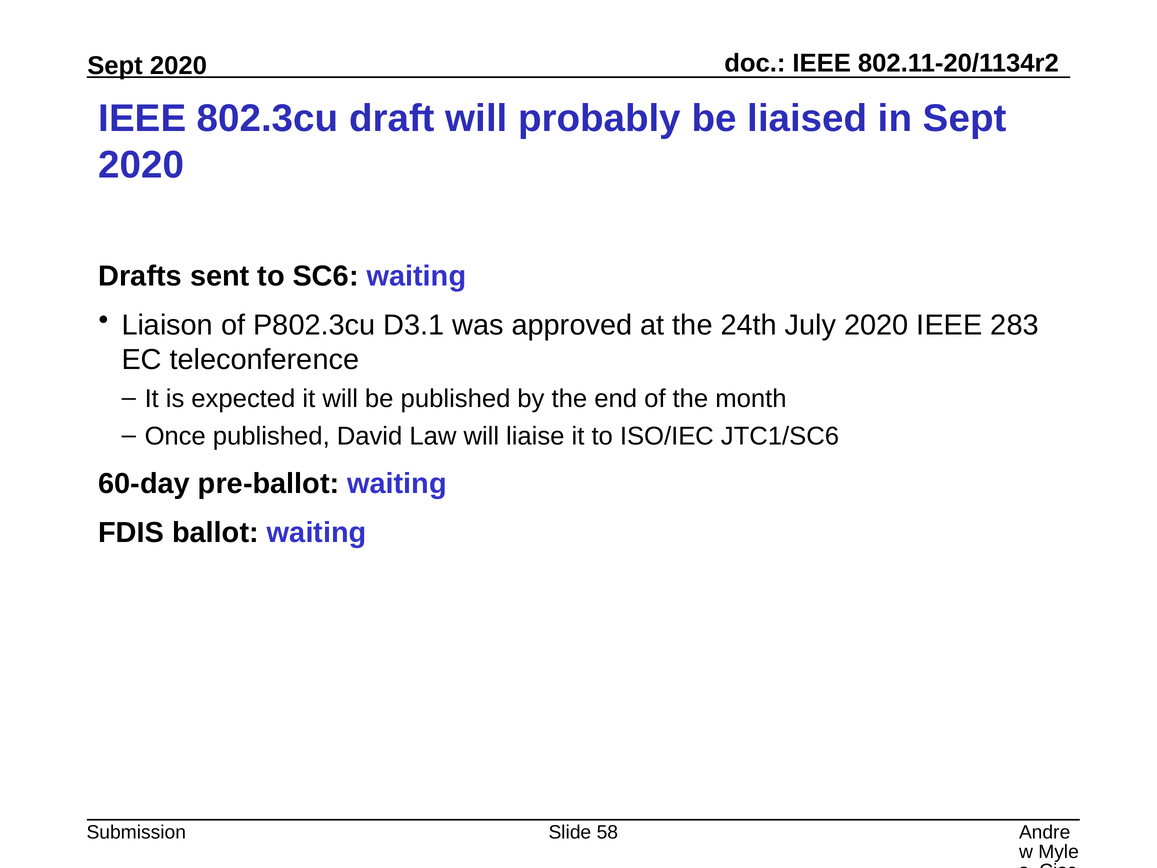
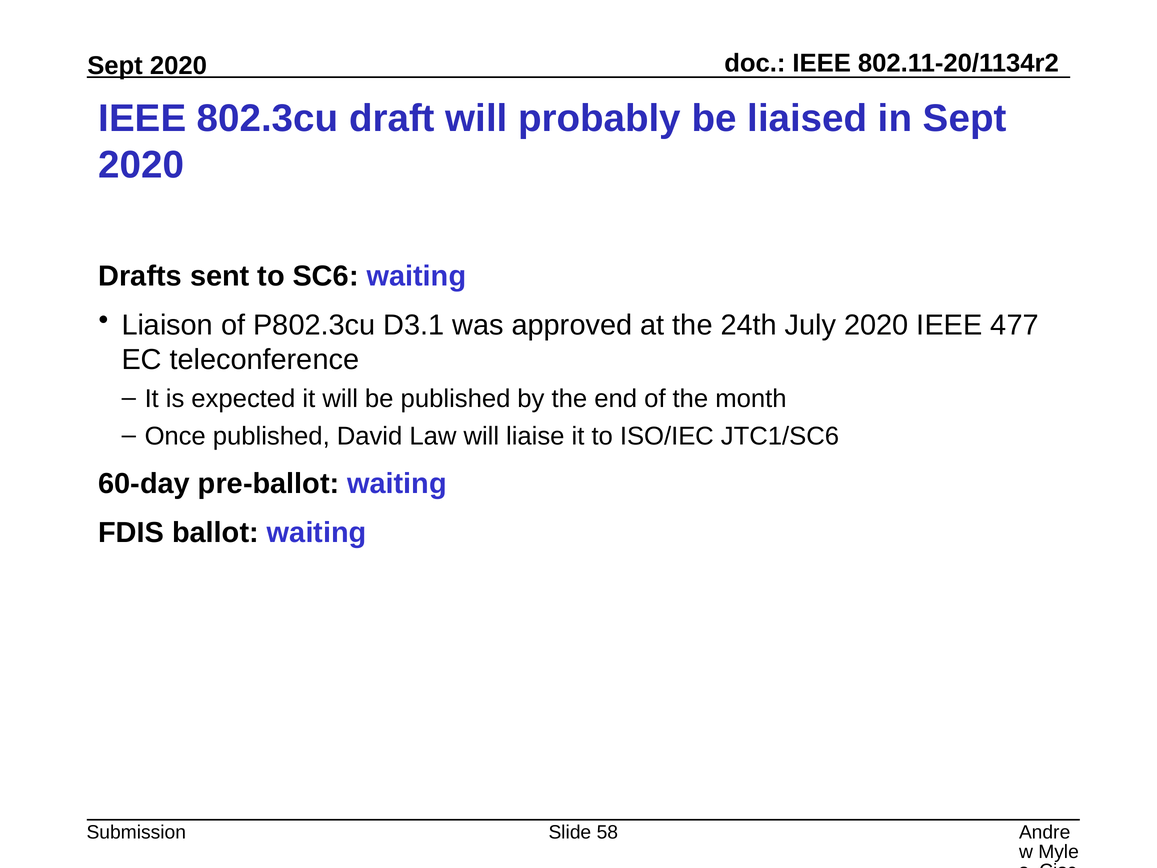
283: 283 -> 477
